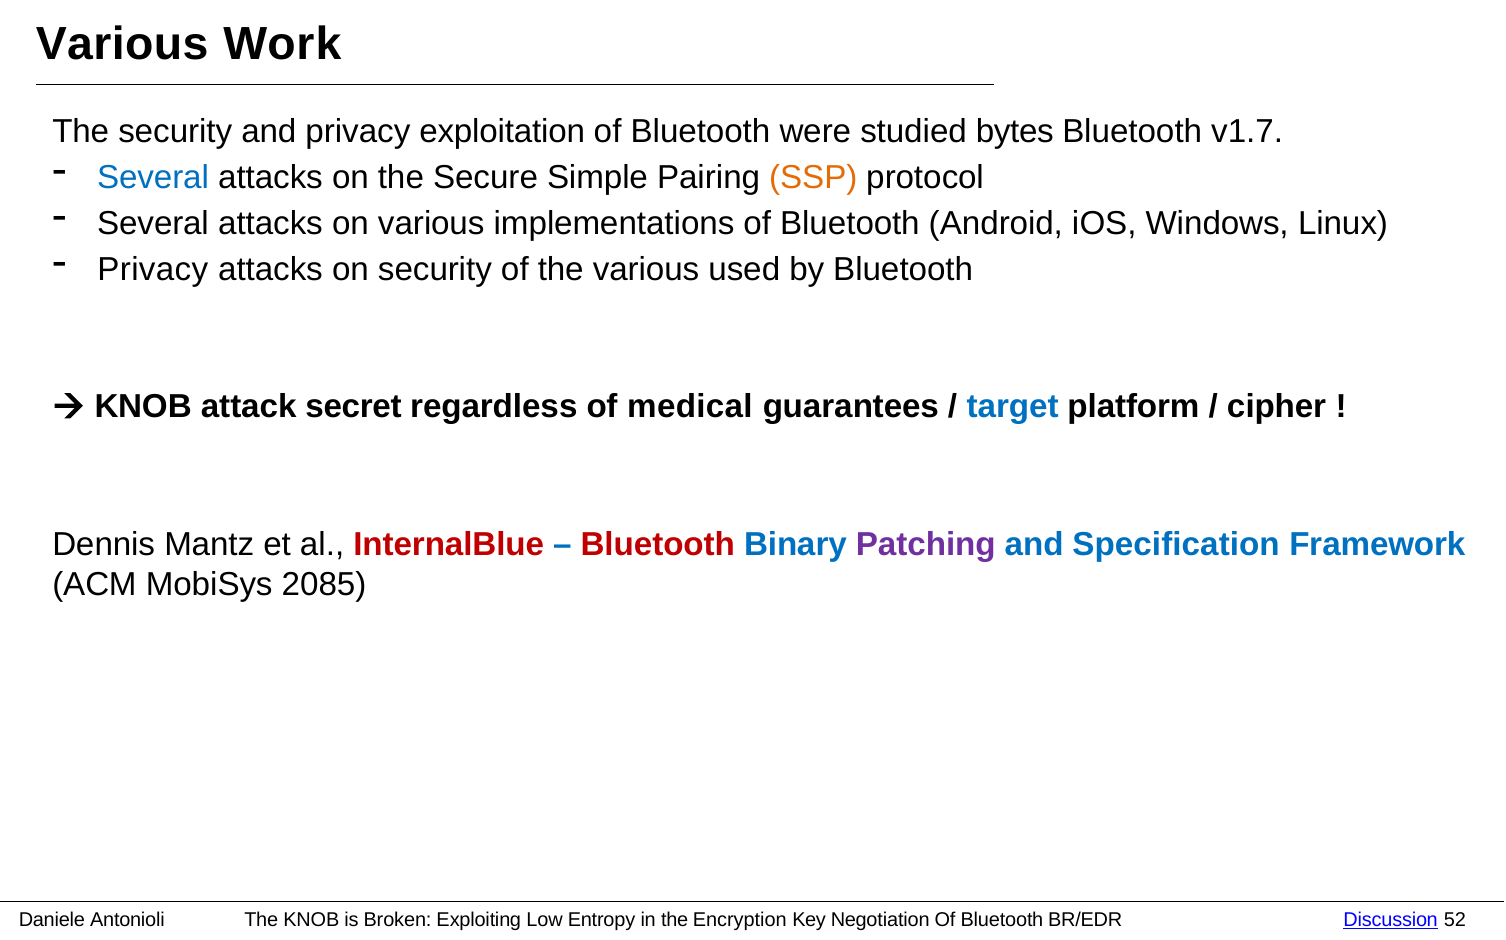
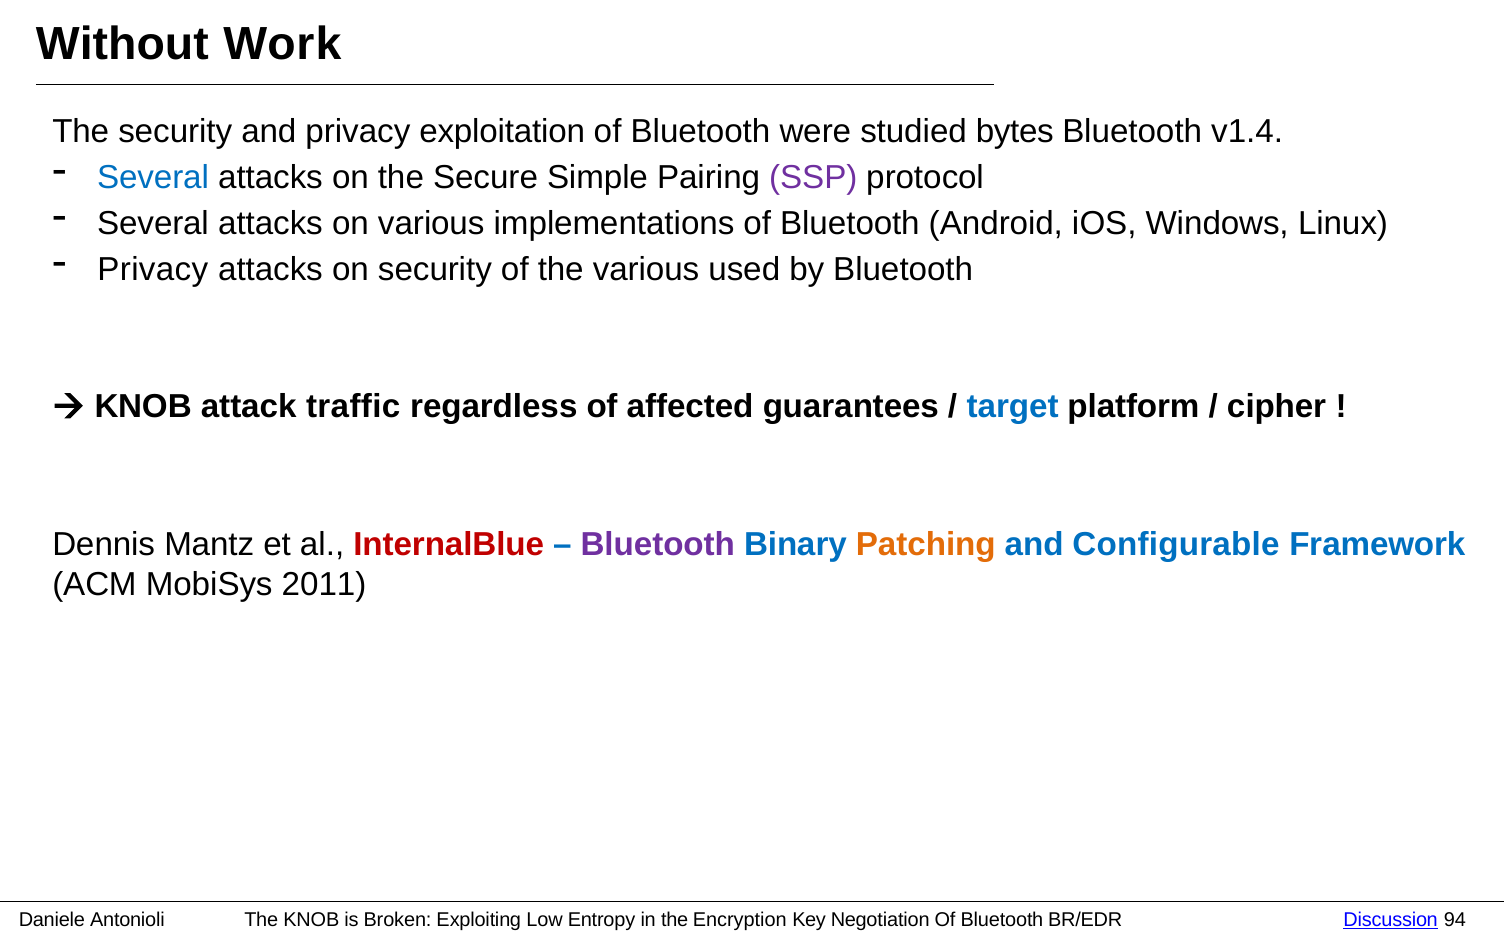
Various at (122, 44): Various -> Without
v1.7: v1.7 -> v1.4
SSP colour: orange -> purple
secret: secret -> traffic
medical: medical -> affected
Bluetooth at (658, 545) colour: red -> purple
Patching colour: purple -> orange
Specification: Specification -> Configurable
2085: 2085 -> 2011
52: 52 -> 94
